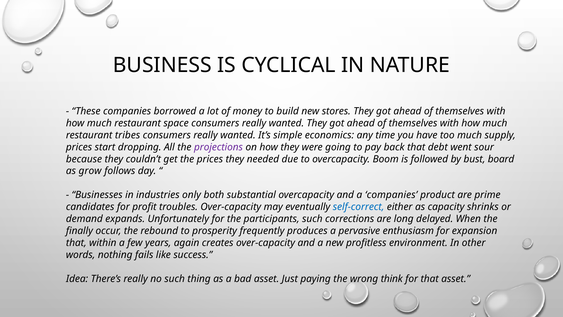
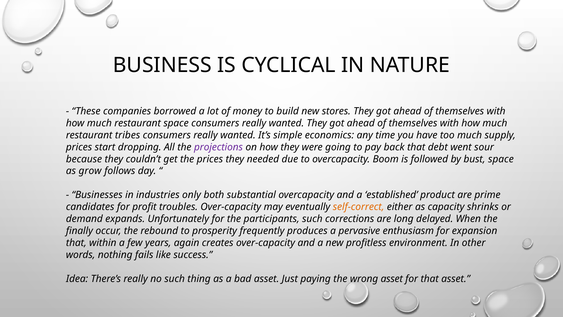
bust board: board -> space
a companies: companies -> established
self-correct colour: blue -> orange
wrong think: think -> asset
